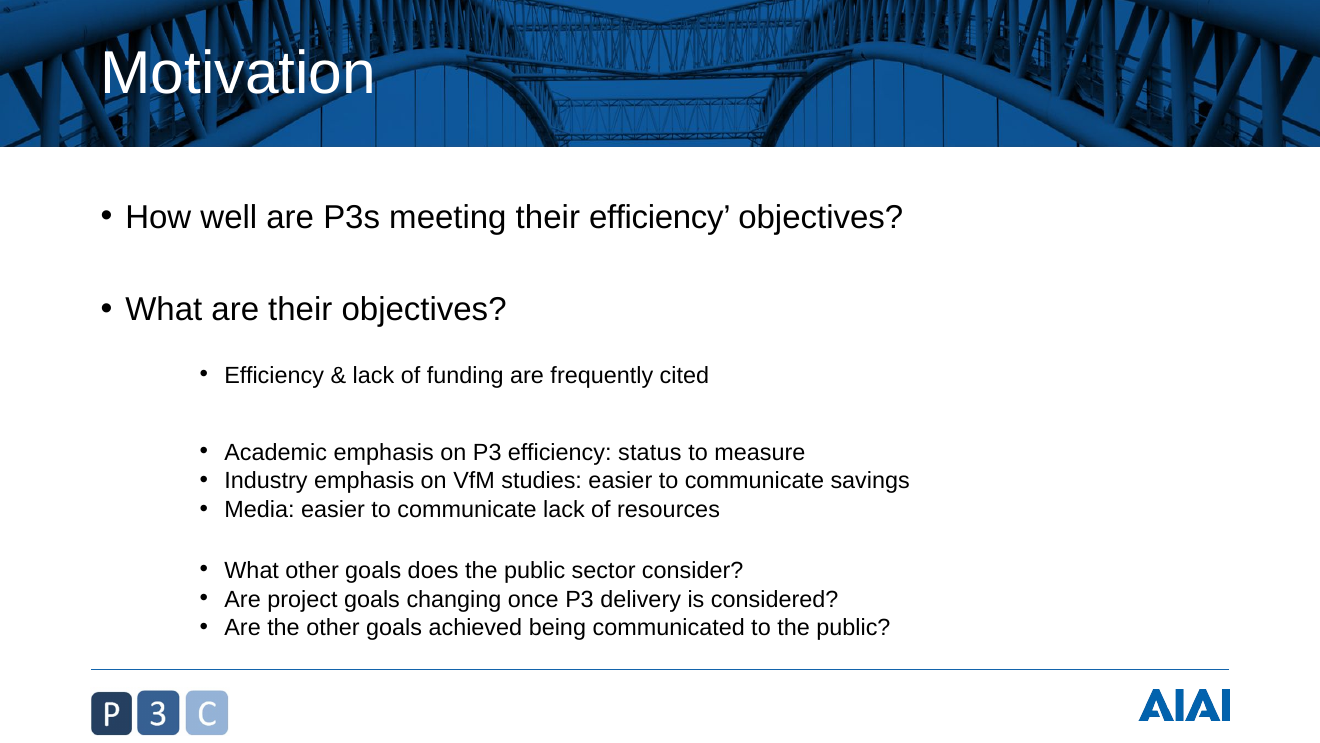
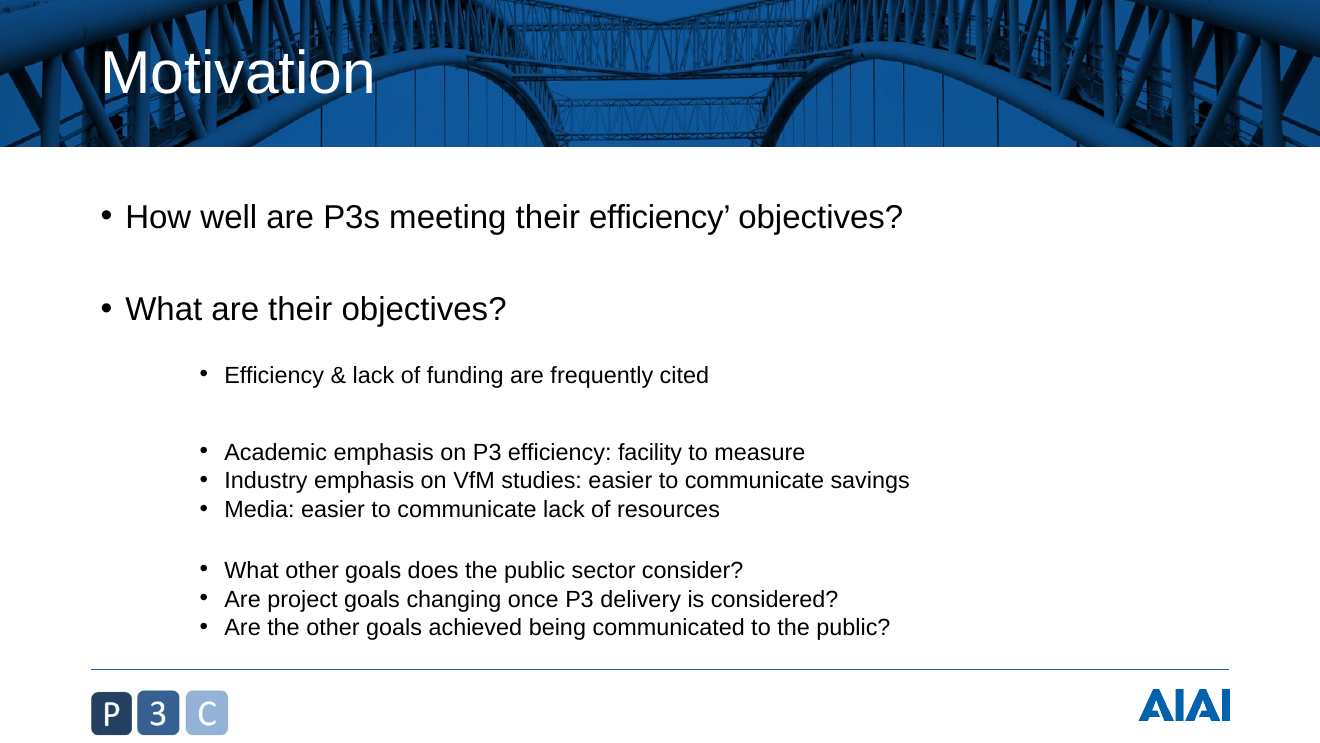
status: status -> facility
